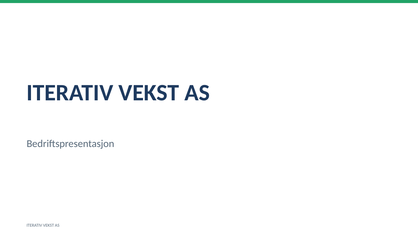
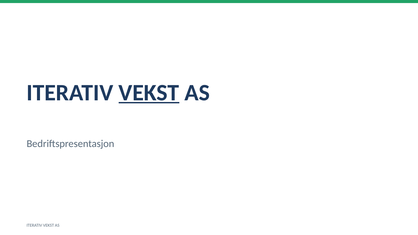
VEKST at (149, 93) underline: none -> present
